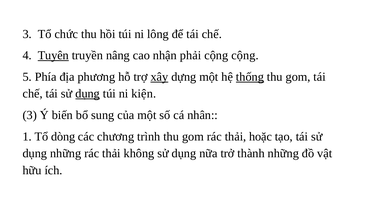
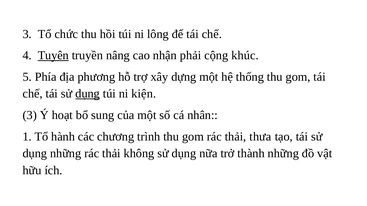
cộng cộng: cộng -> khúc
xây underline: present -> none
thống underline: present -> none
biến: biến -> hoạt
dòng: dòng -> hành
hoặc: hoặc -> thưa
